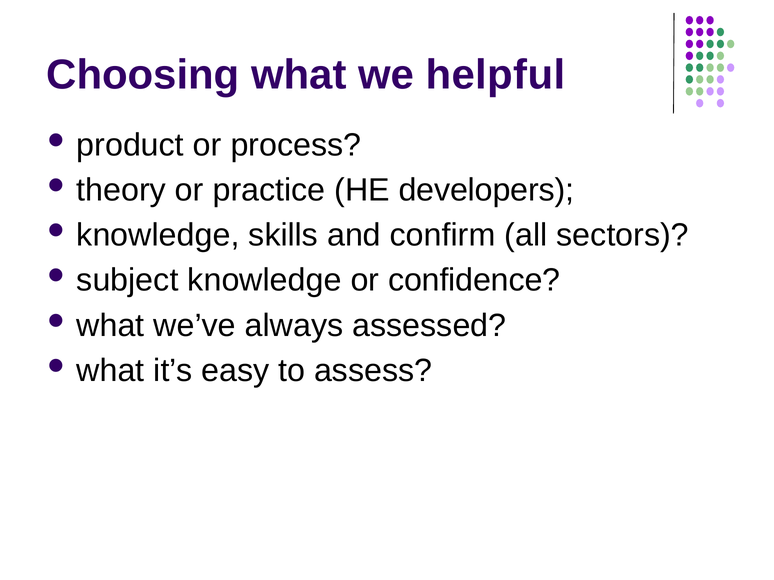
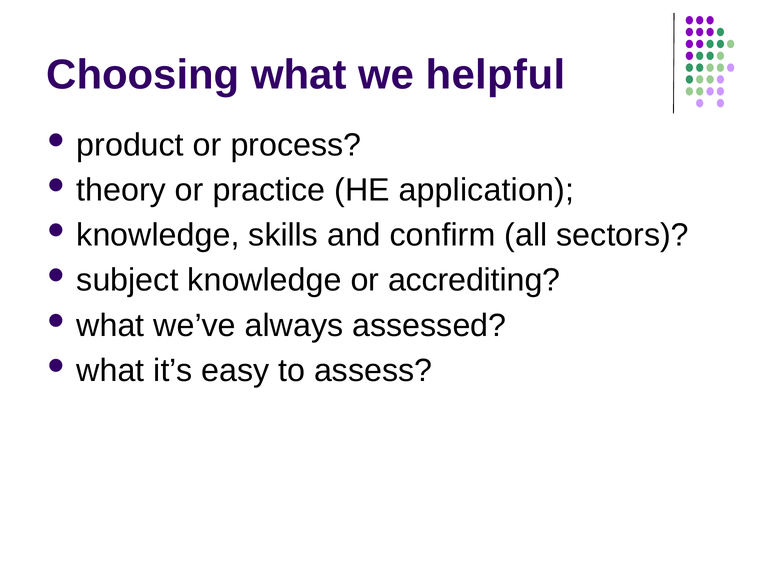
developers: developers -> application
confidence: confidence -> accrediting
